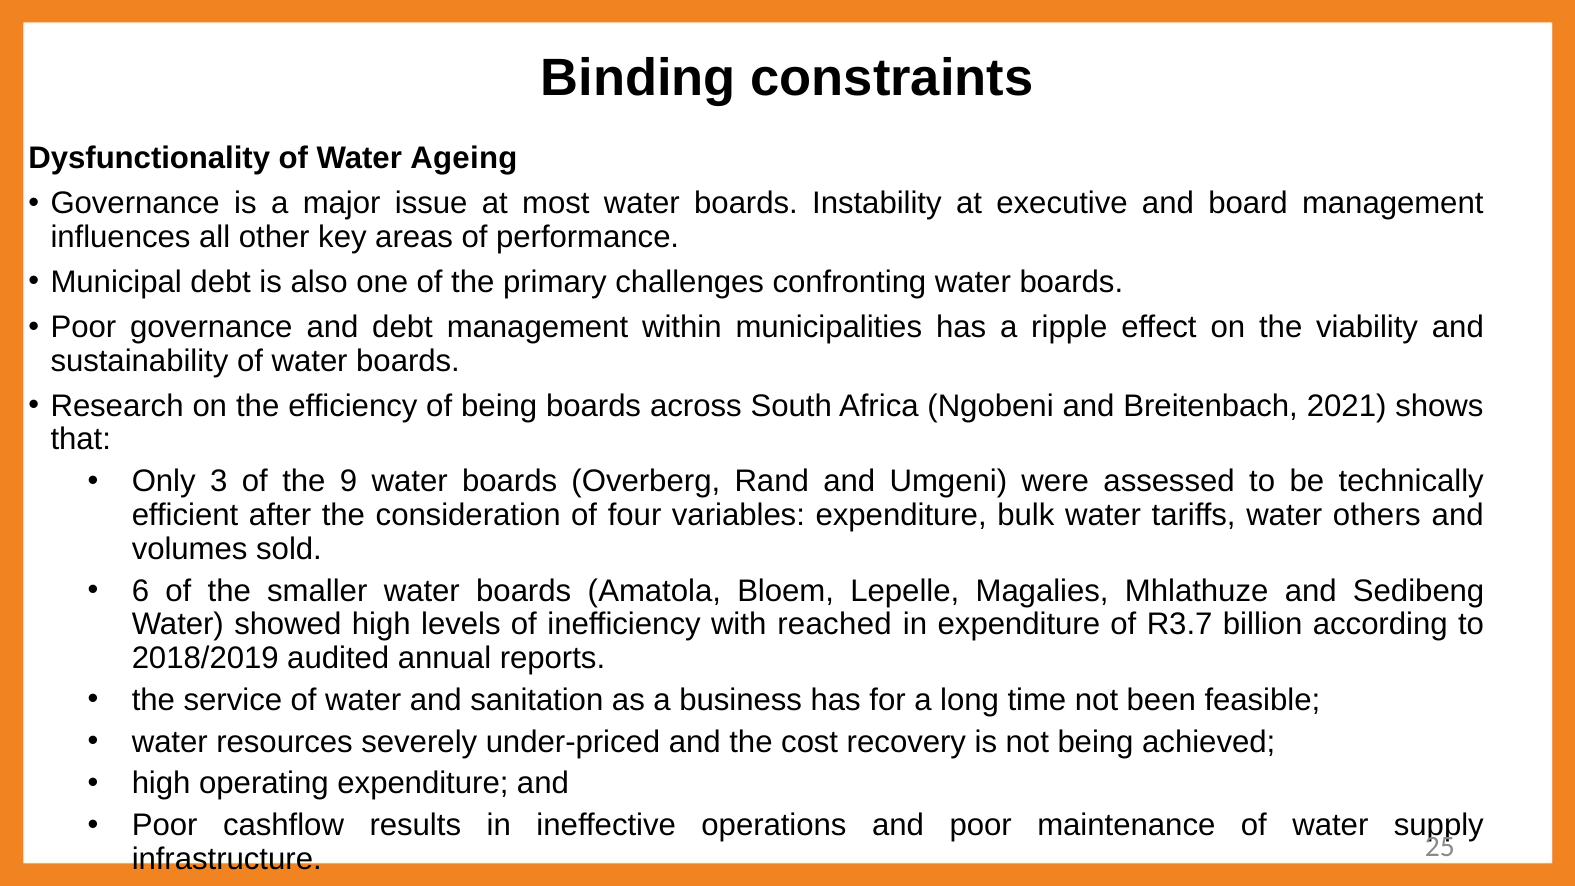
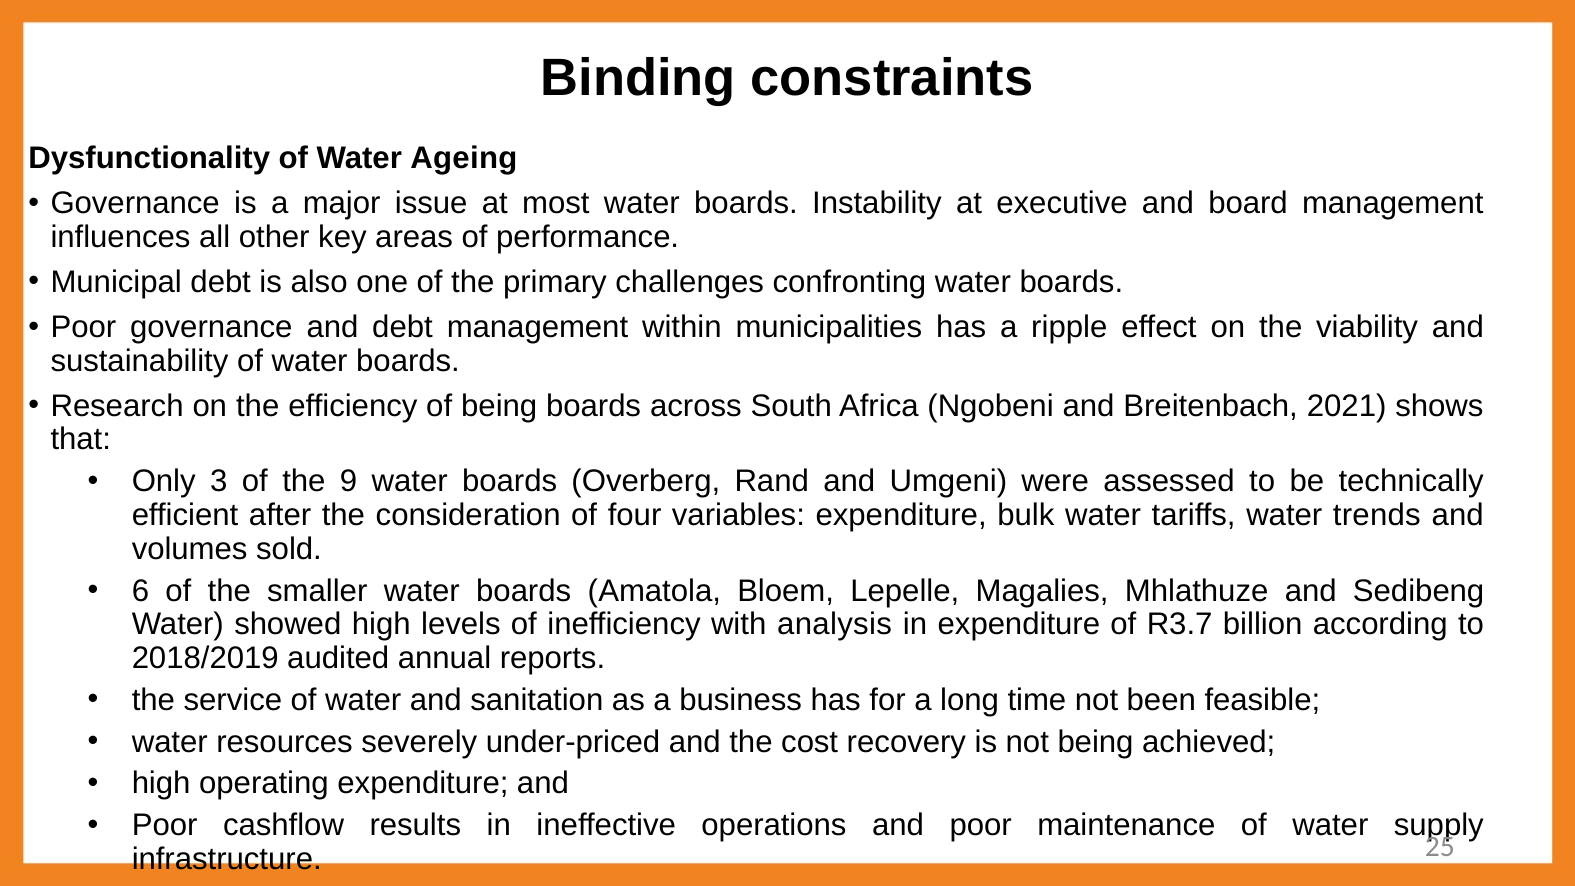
others: others -> trends
reached: reached -> analysis
